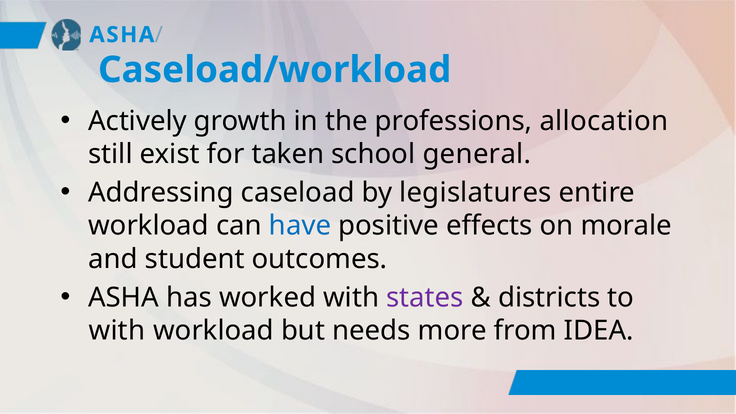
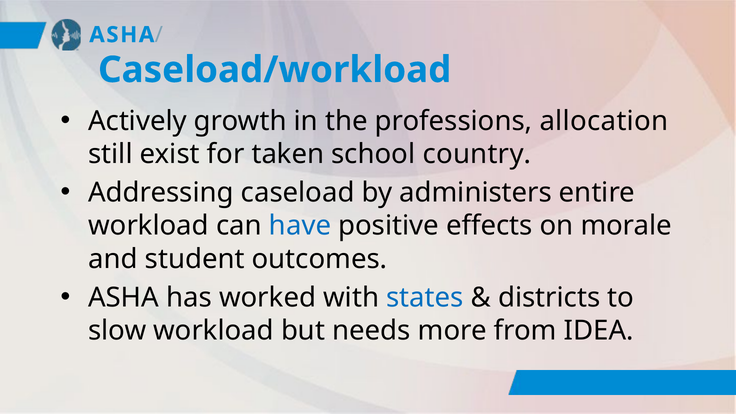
general: general -> country
legislatures: legislatures -> administers
states colour: purple -> blue
with at (117, 331): with -> slow
